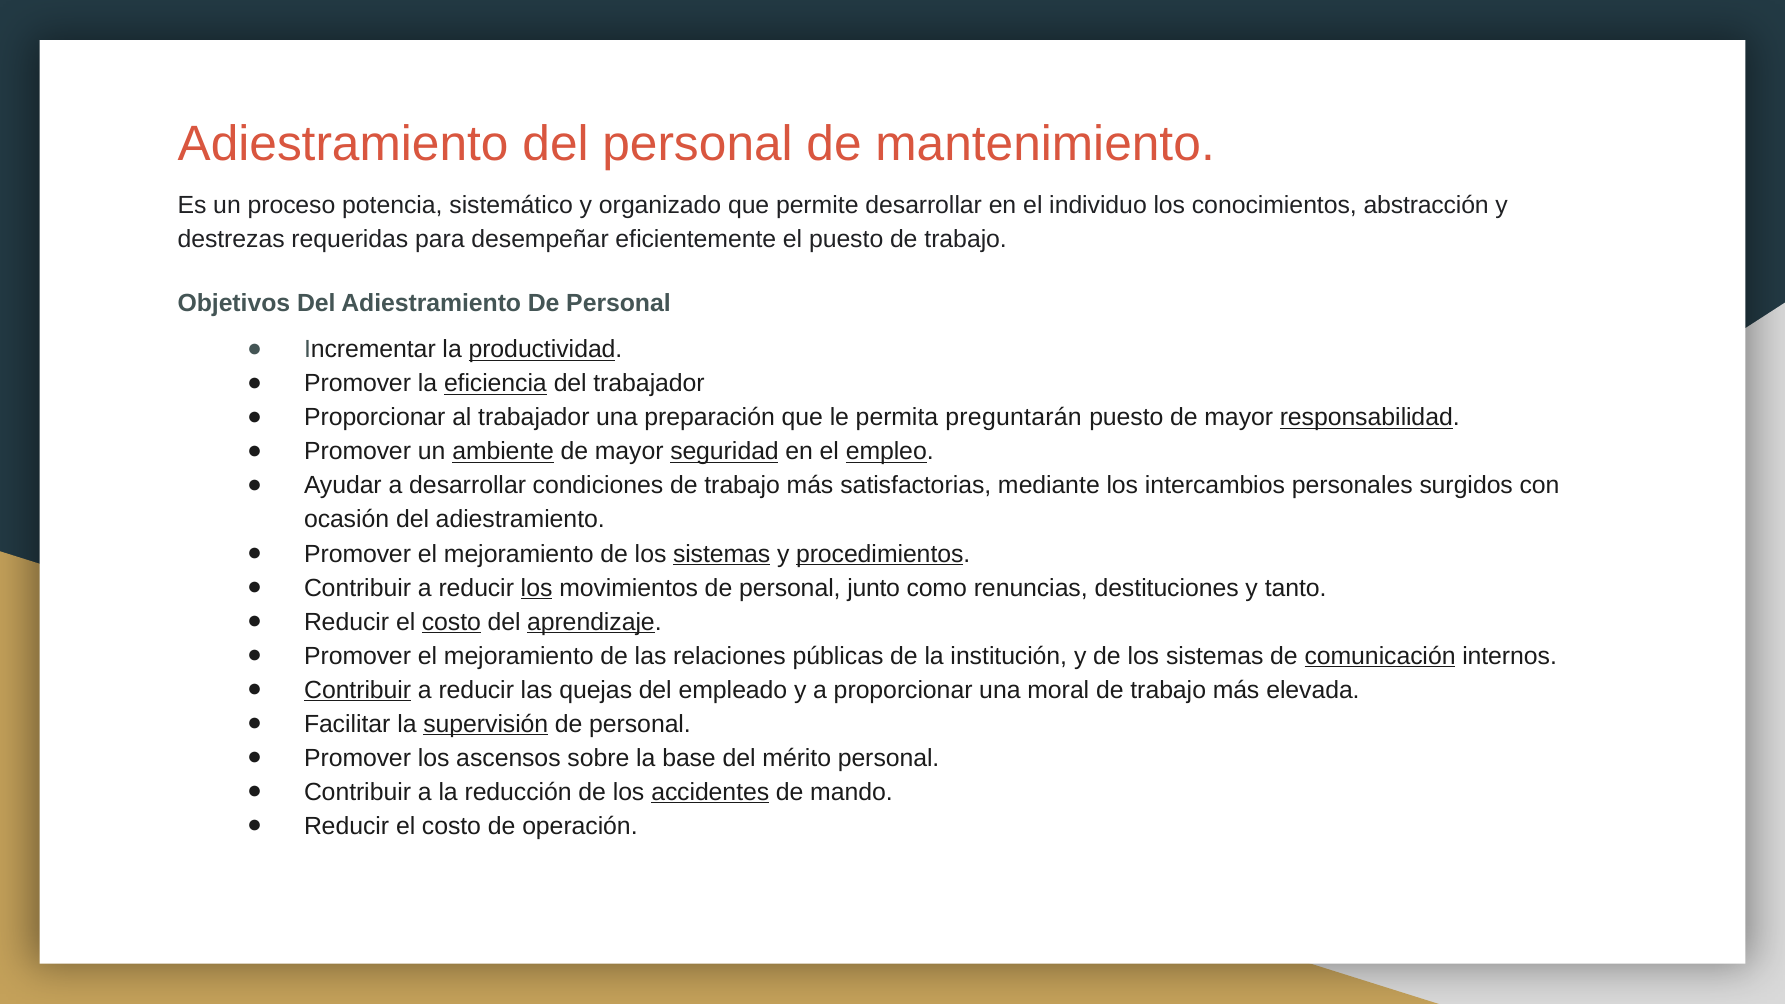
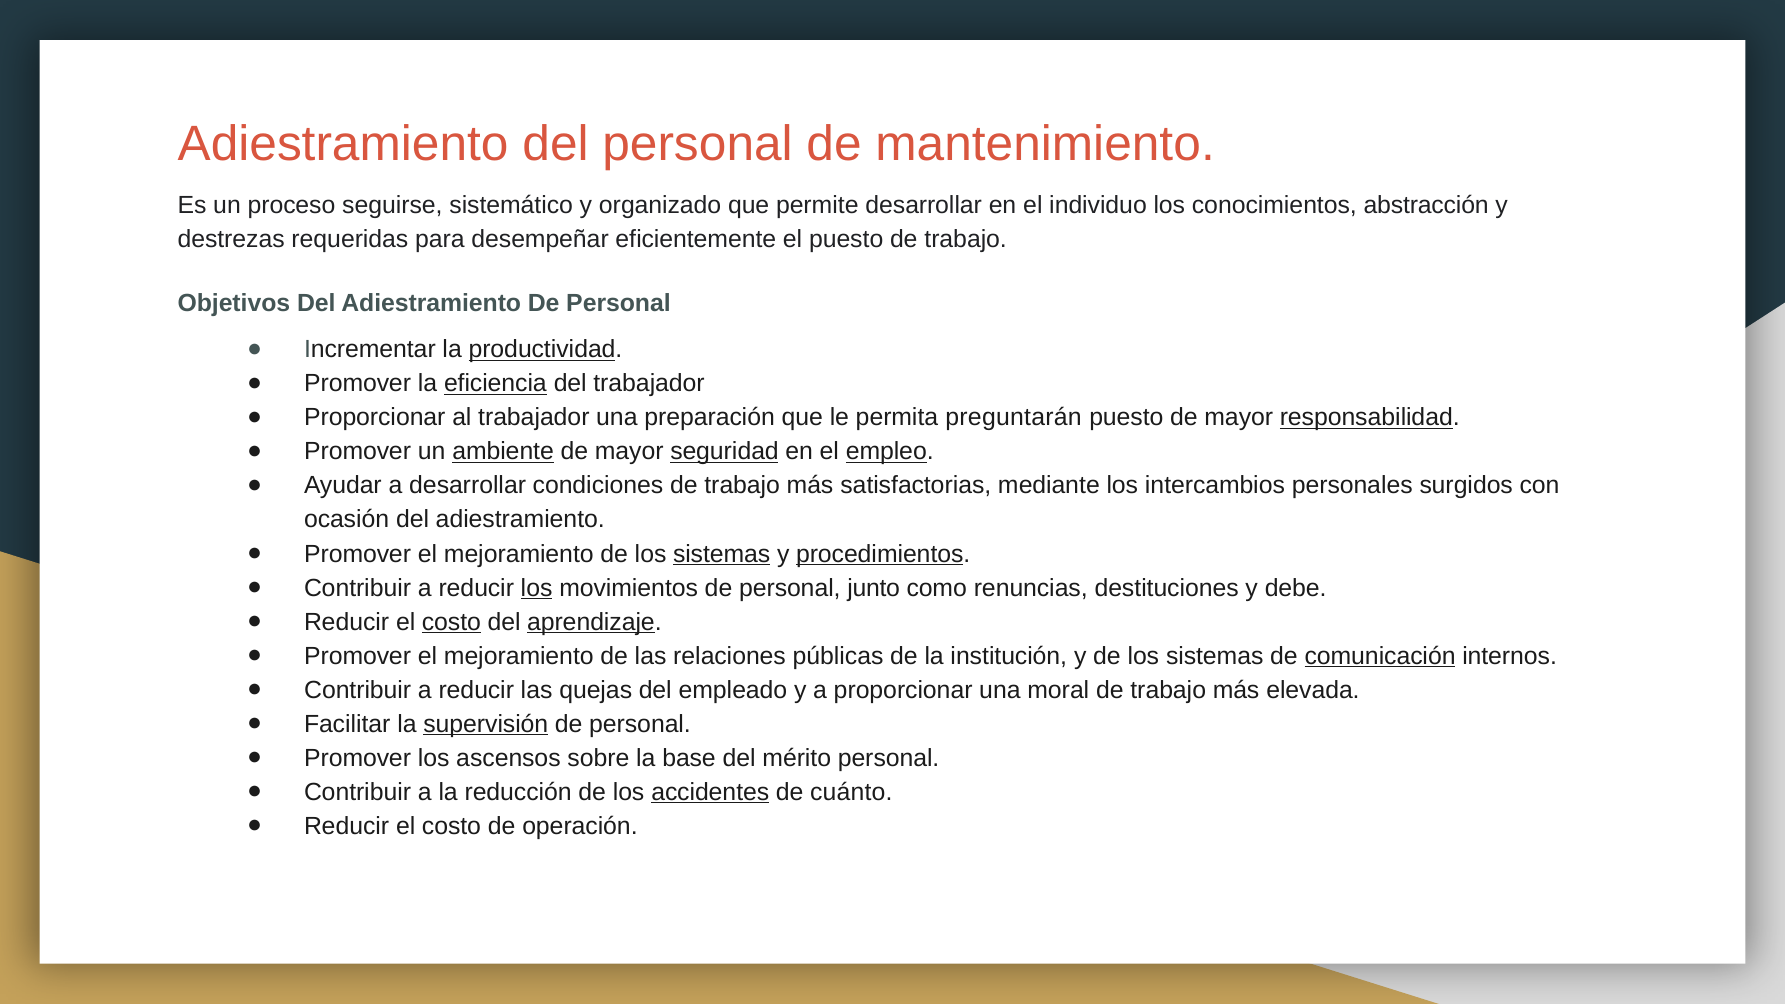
potencia: potencia -> seguirse
tanto: tanto -> debe
Contribuir at (358, 690) underline: present -> none
mando: mando -> cuánto
